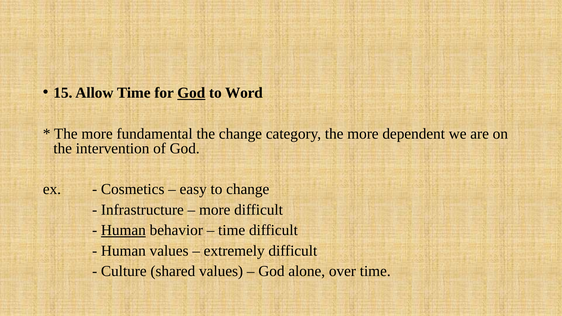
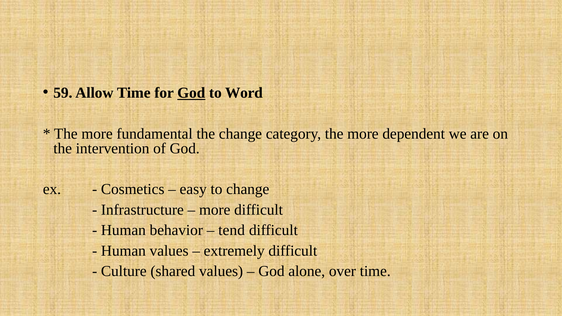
15: 15 -> 59
Human at (123, 230) underline: present -> none
time at (232, 230): time -> tend
